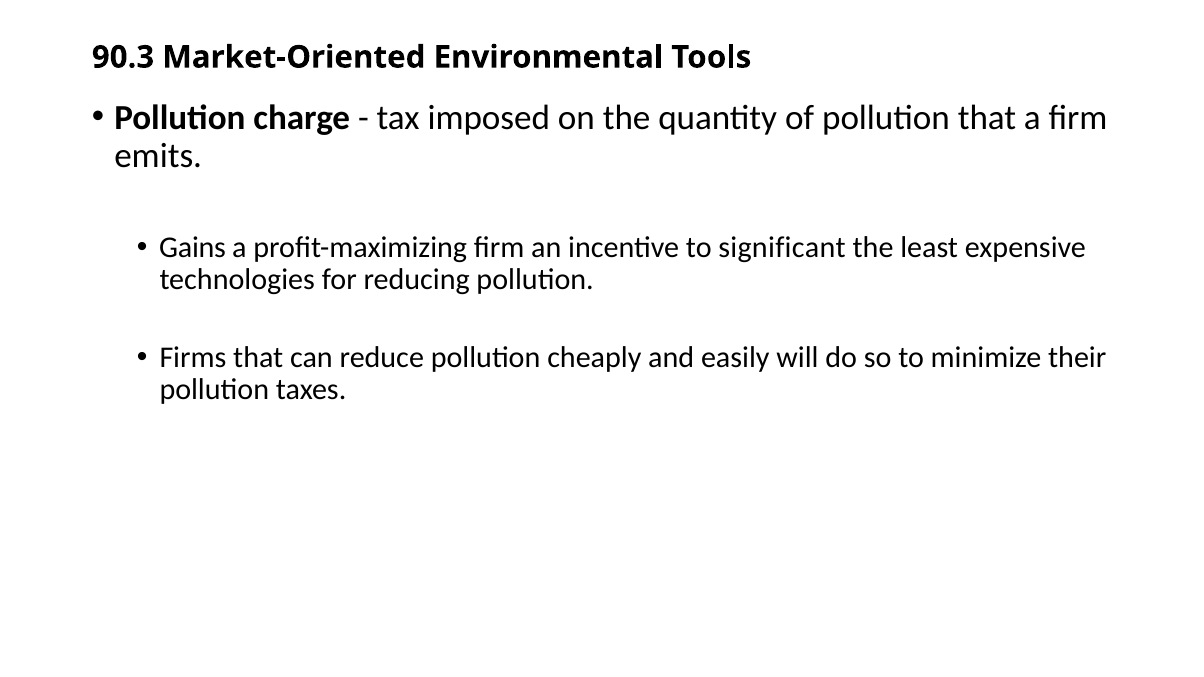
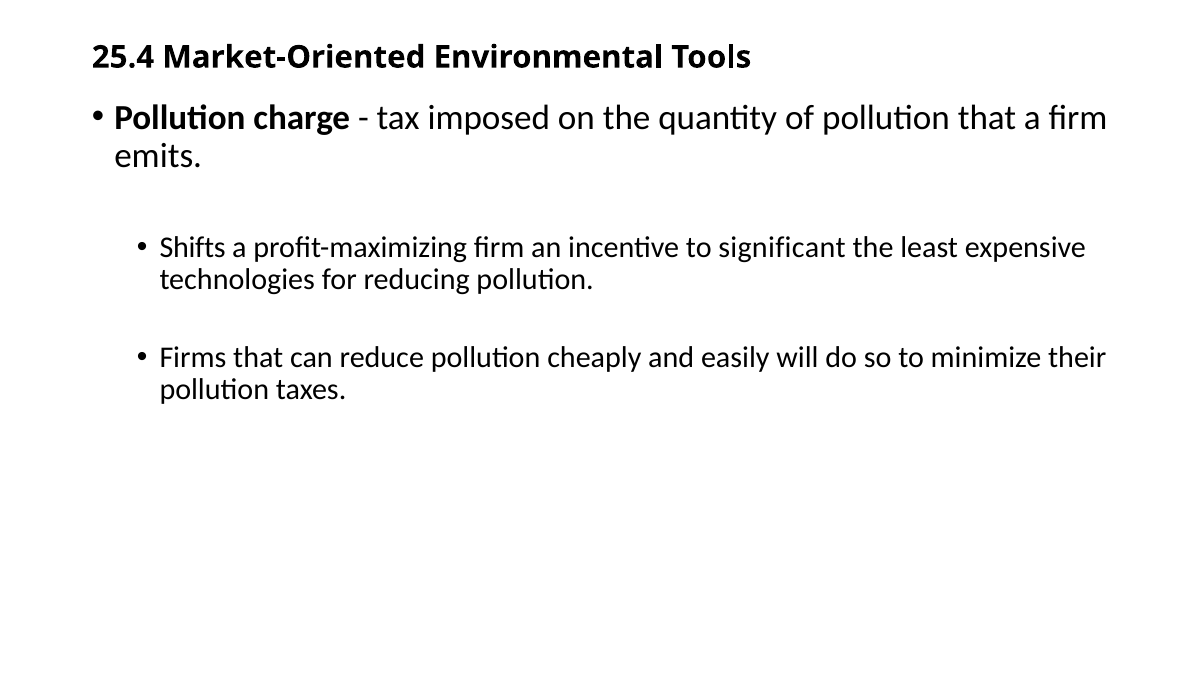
90.3: 90.3 -> 25.4
Gains: Gains -> Shifts
